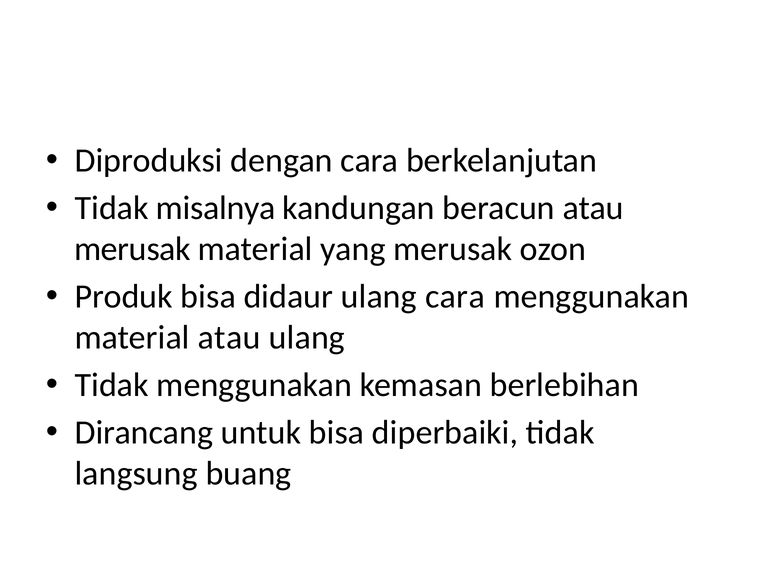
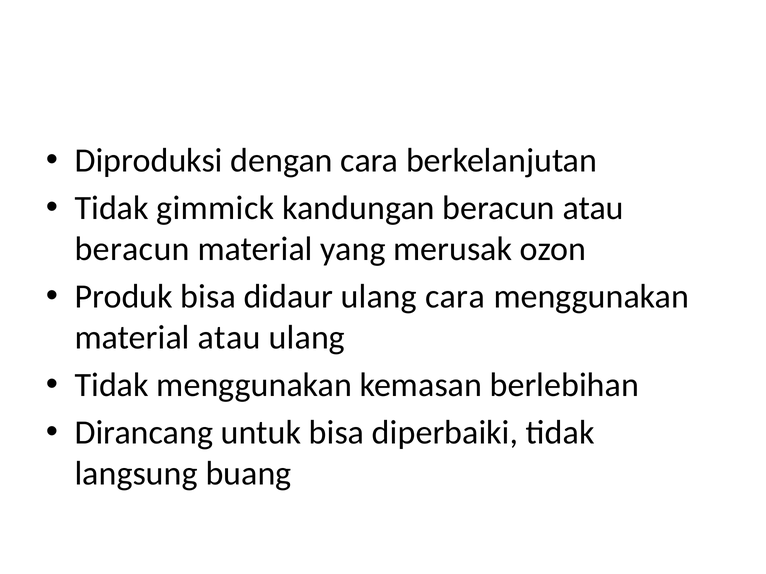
misalnya: misalnya -> gimmick
merusak at (132, 249): merusak -> beracun
